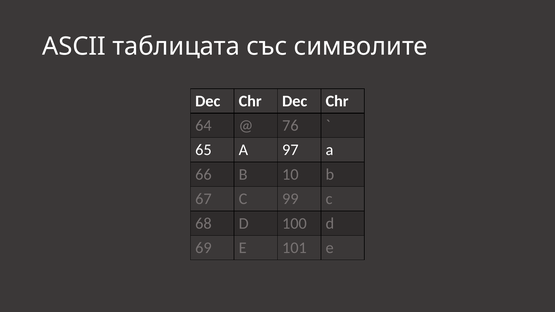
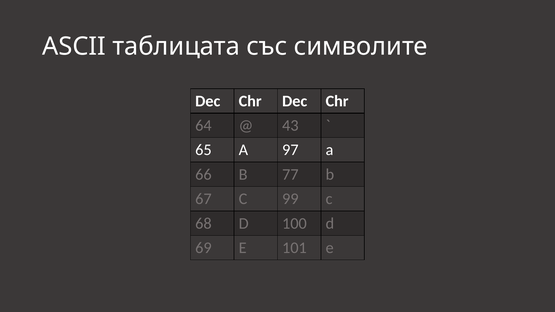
76: 76 -> 43
10: 10 -> 77
